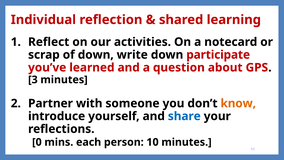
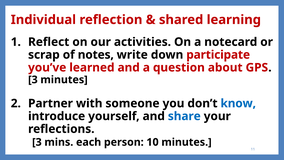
of down: down -> notes
know colour: orange -> blue
0 at (37, 142): 0 -> 3
